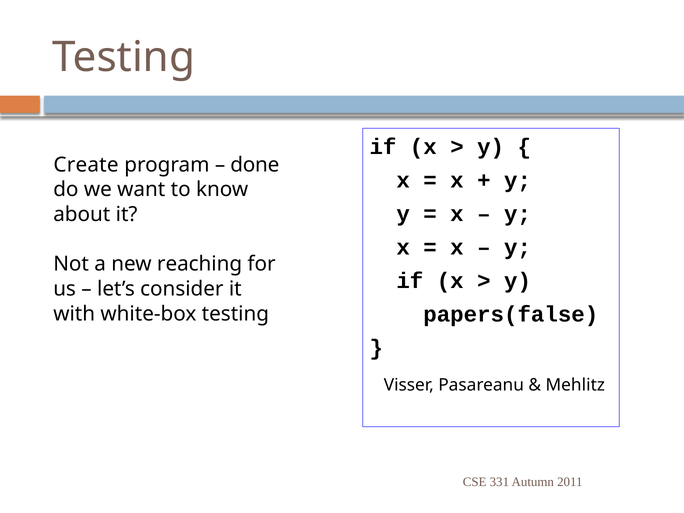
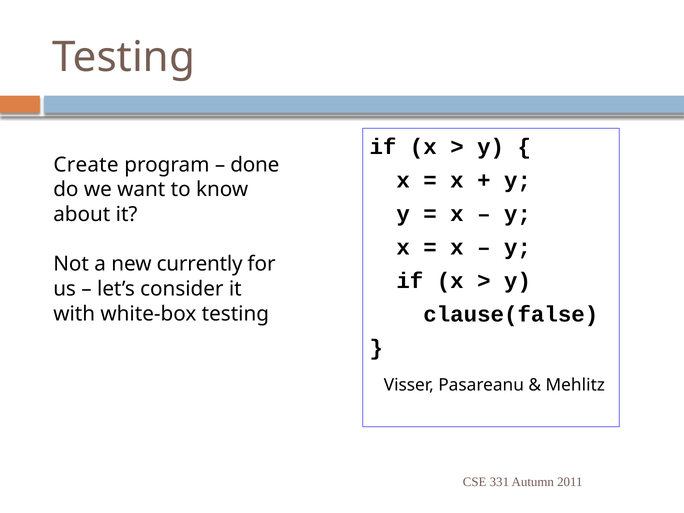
reaching: reaching -> currently
papers(false: papers(false -> clause(false
